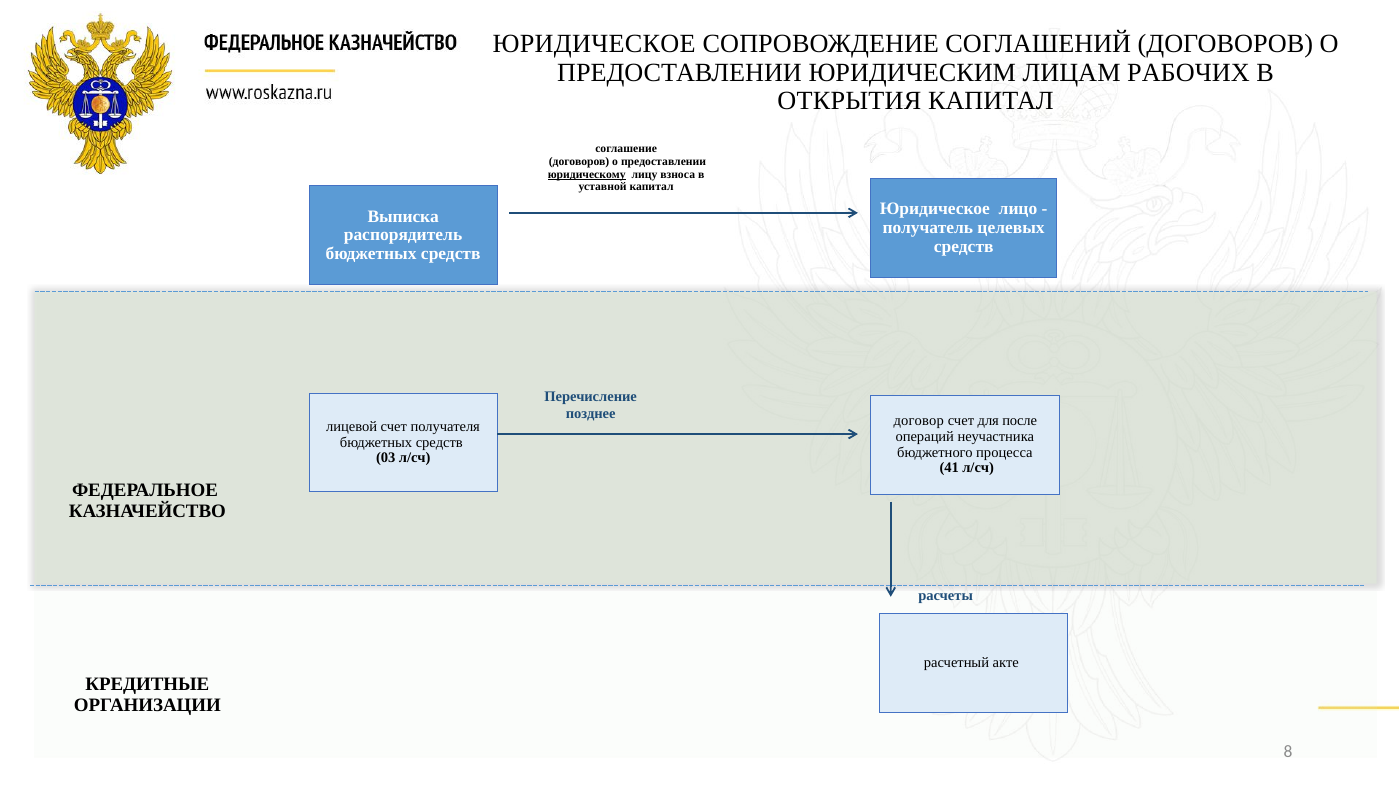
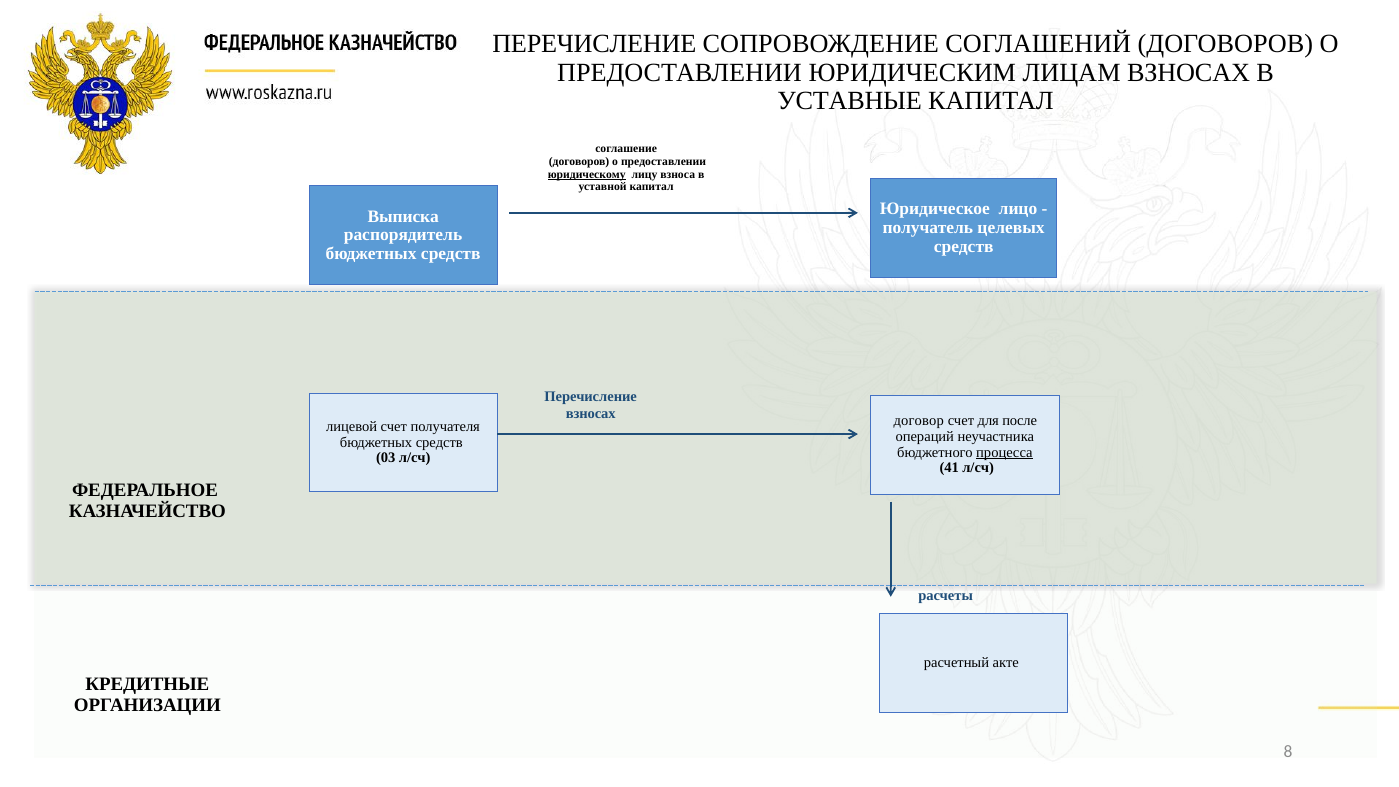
ЮРИДИЧЕСКОЕ at (594, 44): ЮРИДИЧЕСКОЕ -> ПЕРЕЧИСЛЕНИЕ
ЛИЦАМ РАБОЧИХ: РАБОЧИХ -> ВЗНОСАХ
ОТКРЫТИЯ: ОТКРЫТИЯ -> УСТАВНЫЕ
позднее at (591, 414): позднее -> взносах
процесса underline: none -> present
